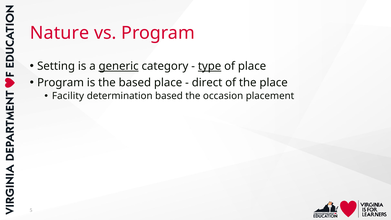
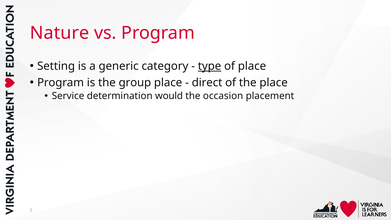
generic underline: present -> none
the based: based -> group
Facility: Facility -> Service
determination based: based -> would
